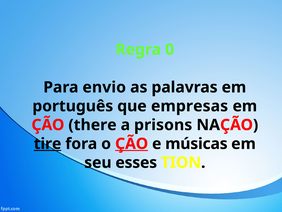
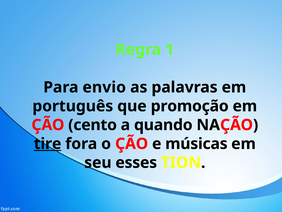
0: 0 -> 1
empresas: empresas -> promoção
there: there -> cento
prisons: prisons -> quando
ÇÃO at (132, 143) underline: present -> none
